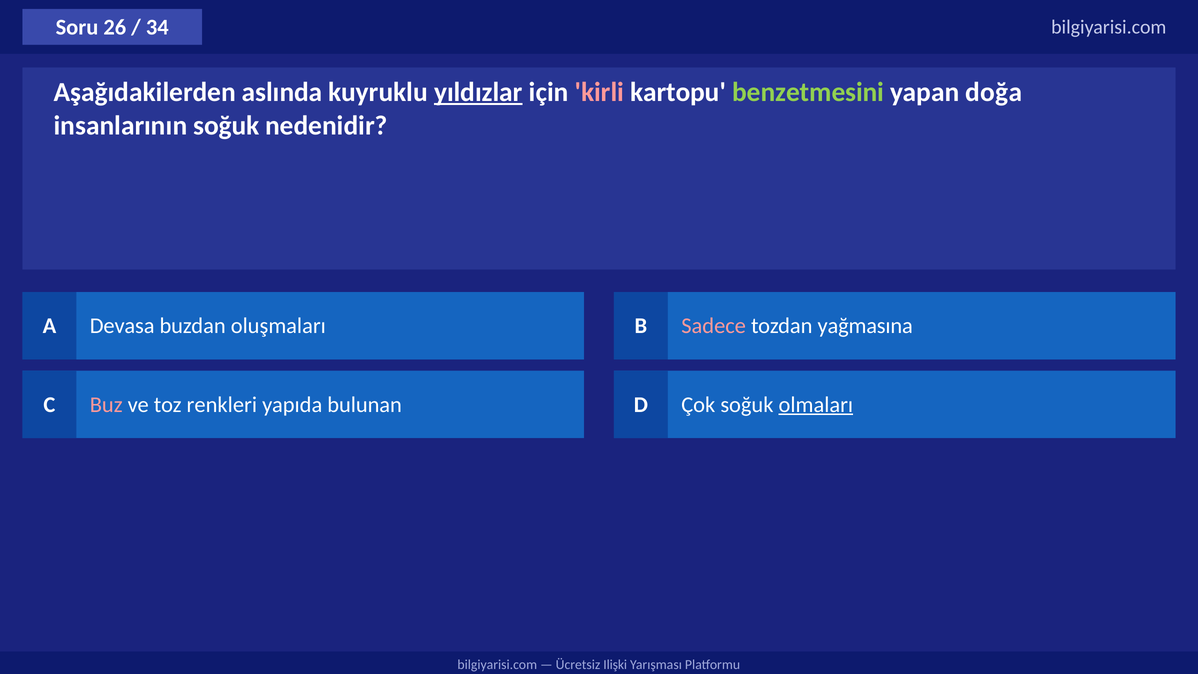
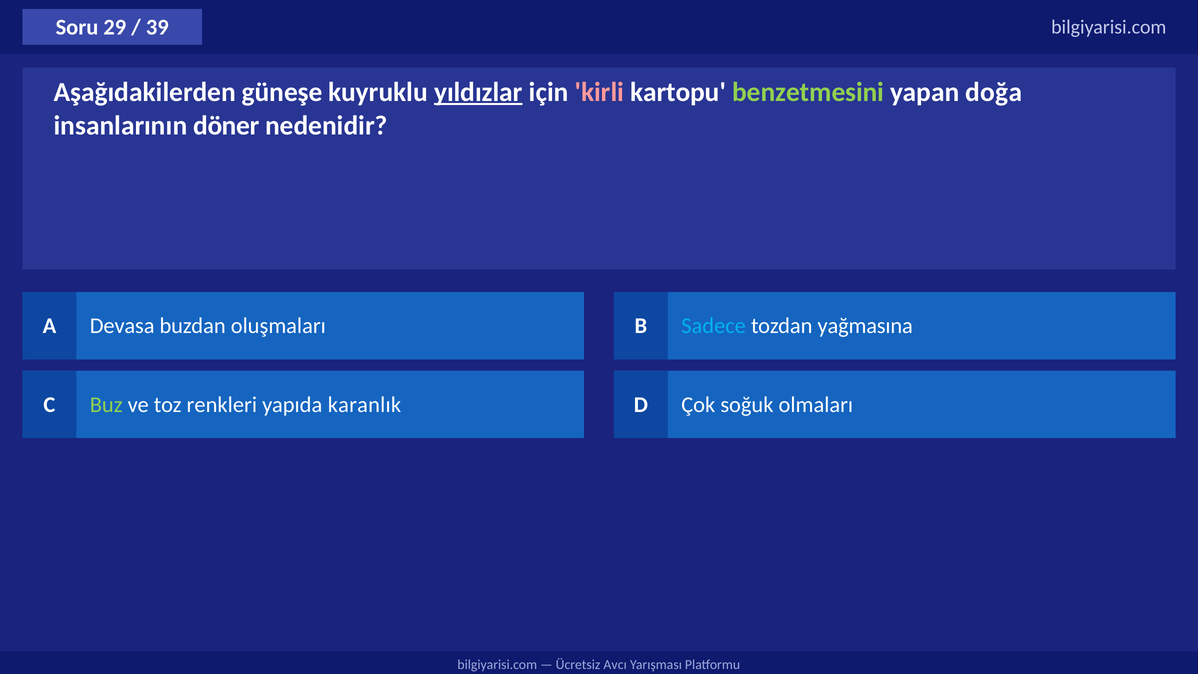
26: 26 -> 29
34: 34 -> 39
aslında: aslında -> güneşe
insanlarının soğuk: soğuk -> döner
Sadece colour: pink -> light blue
Buz colour: pink -> light green
bulunan: bulunan -> karanlık
olmaları underline: present -> none
Ilişki: Ilişki -> Avcı
